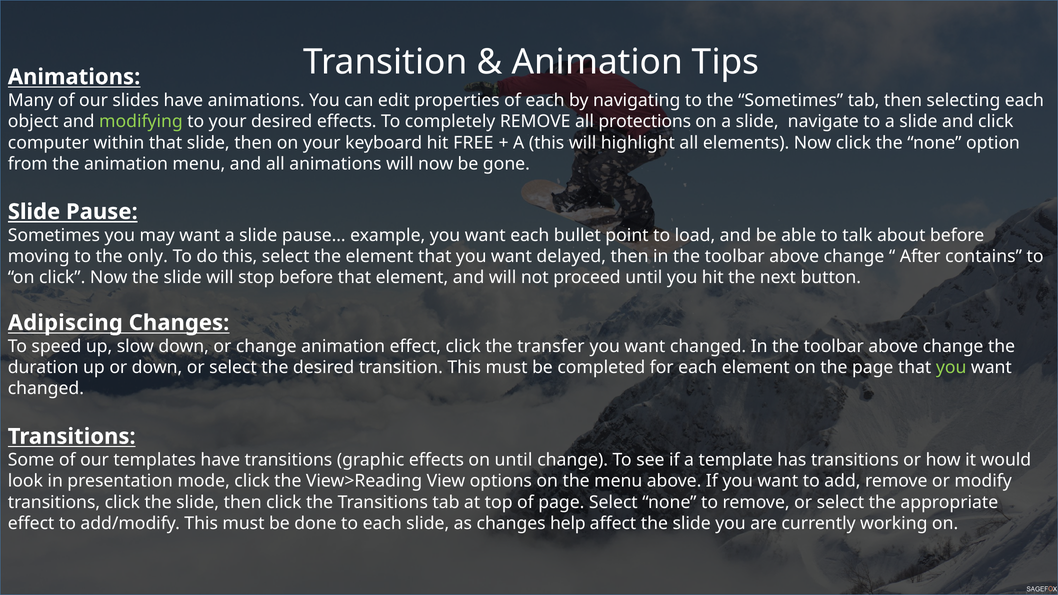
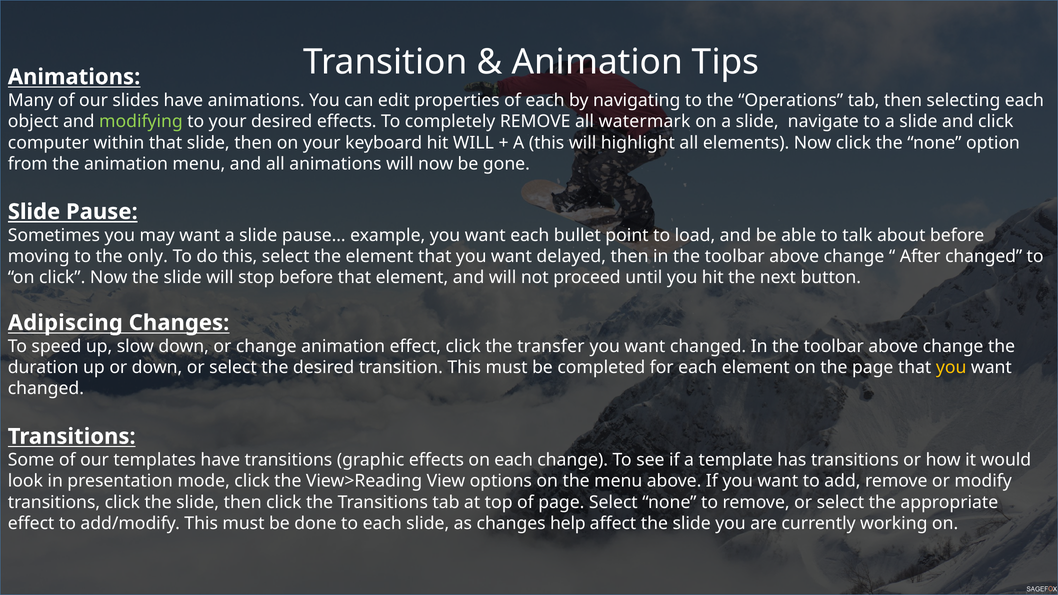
the Sometimes: Sometimes -> Operations
protections: protections -> watermark
hit FREE: FREE -> WILL
After contains: contains -> changed
you at (951, 368) colour: light green -> yellow
on until: until -> each
